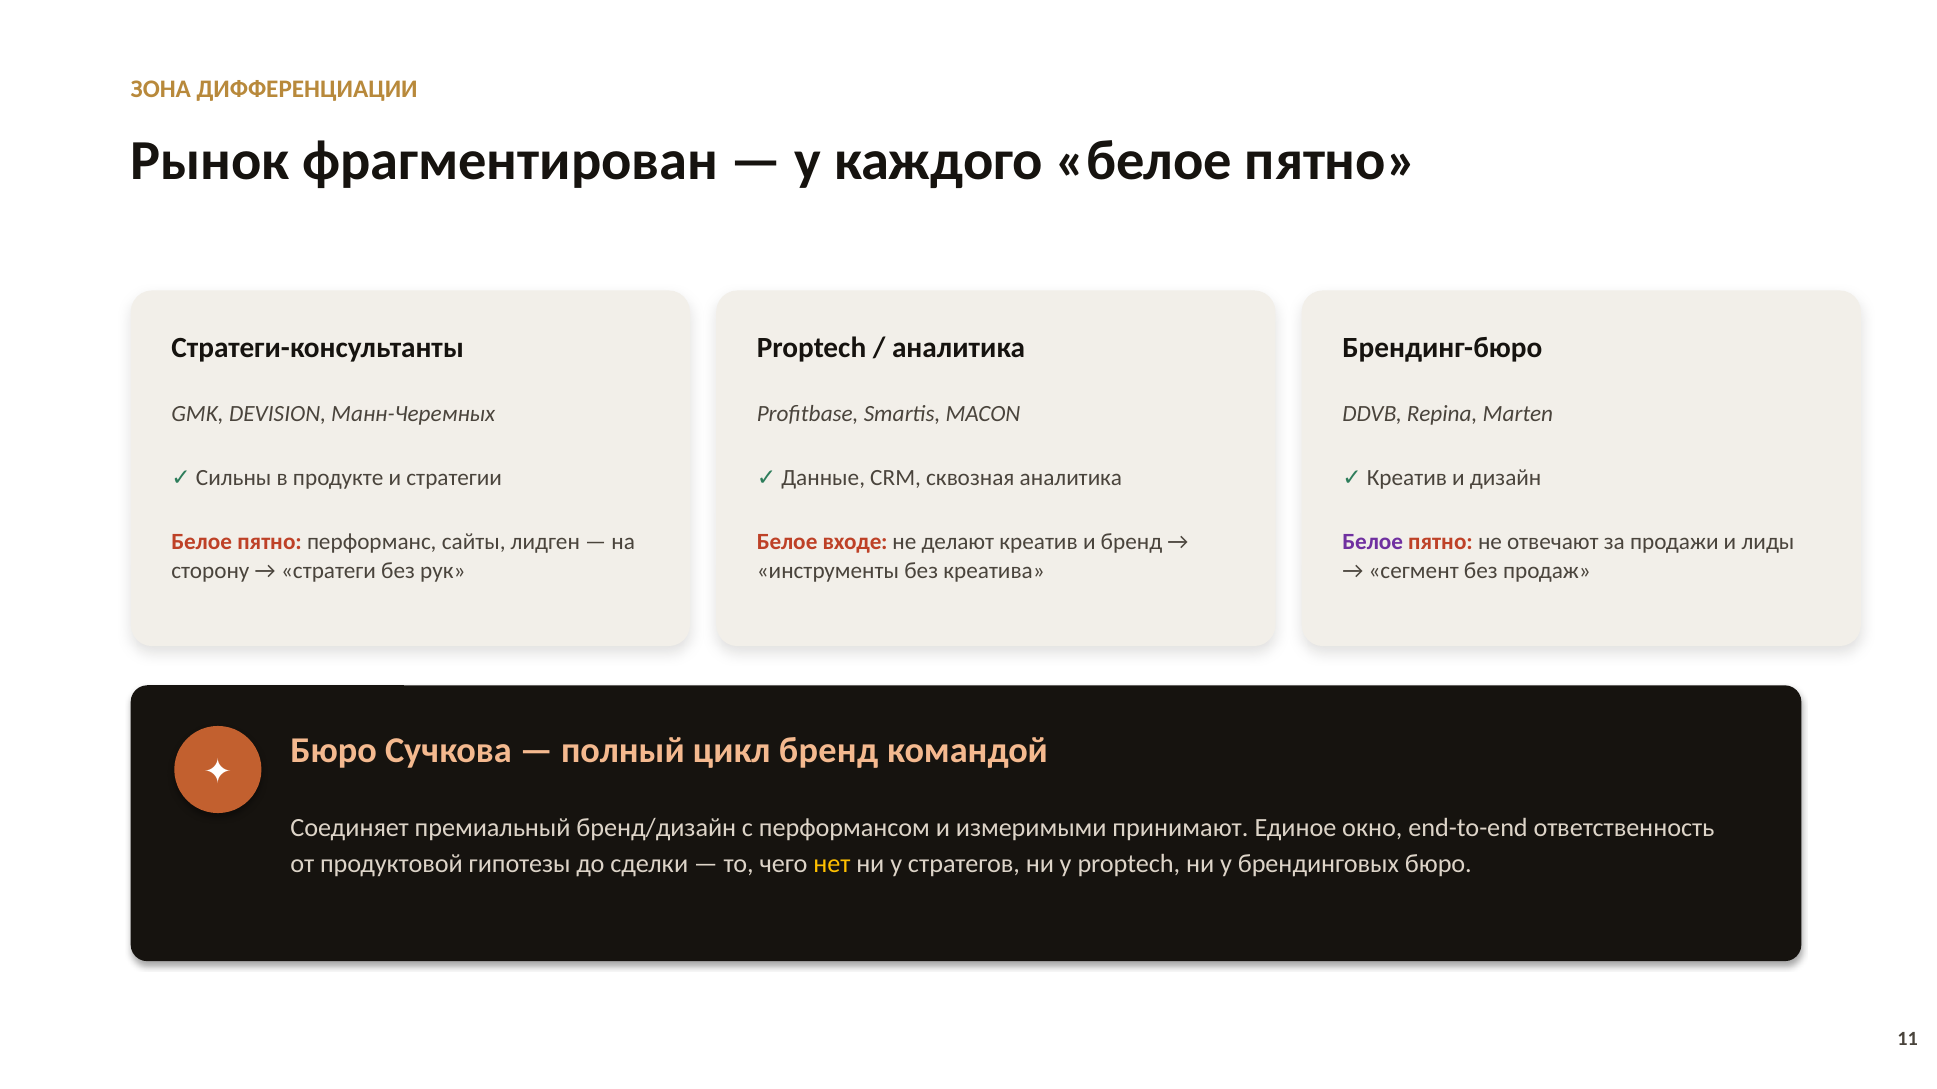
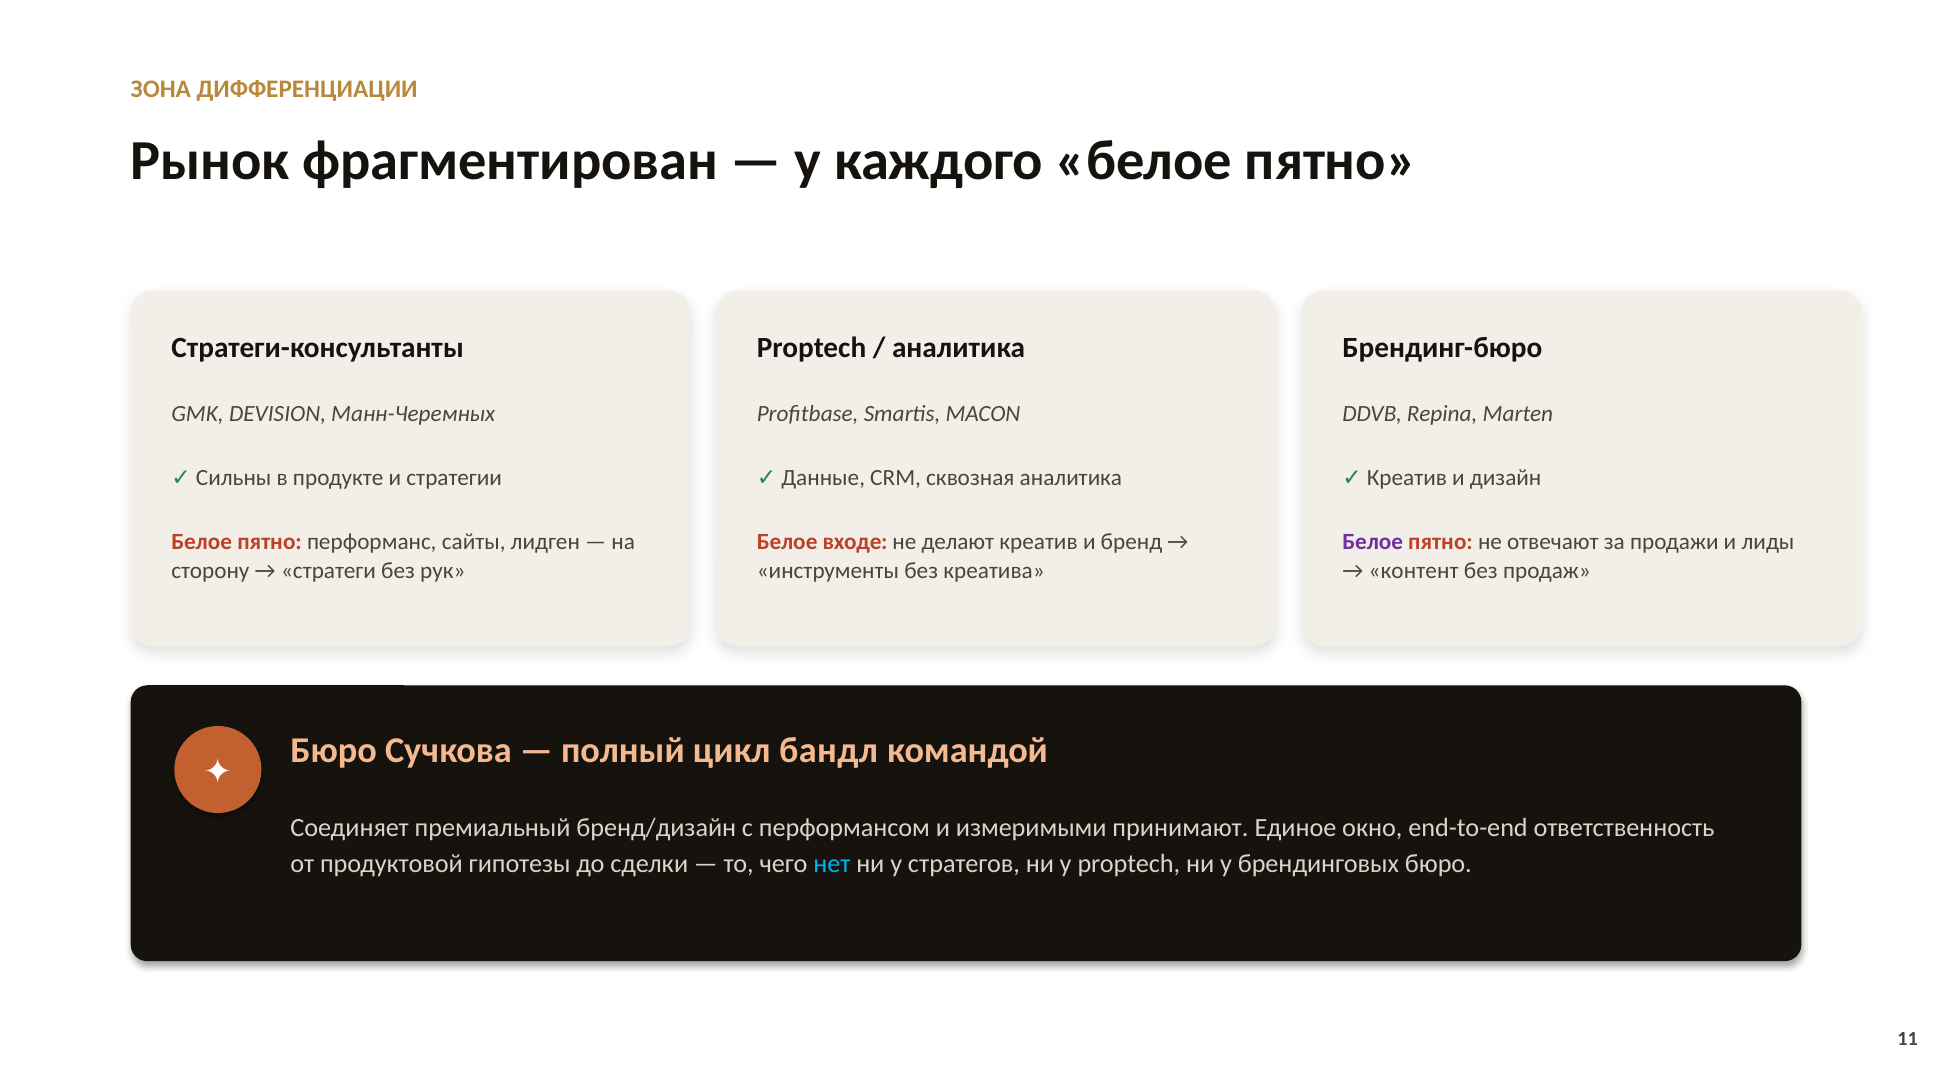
сегмент: сегмент -> контент
цикл бренд: бренд -> бандл
нет colour: yellow -> light blue
